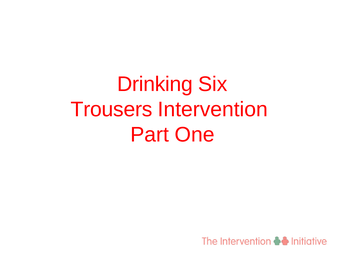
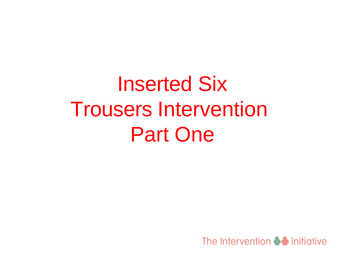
Drinking: Drinking -> Inserted
